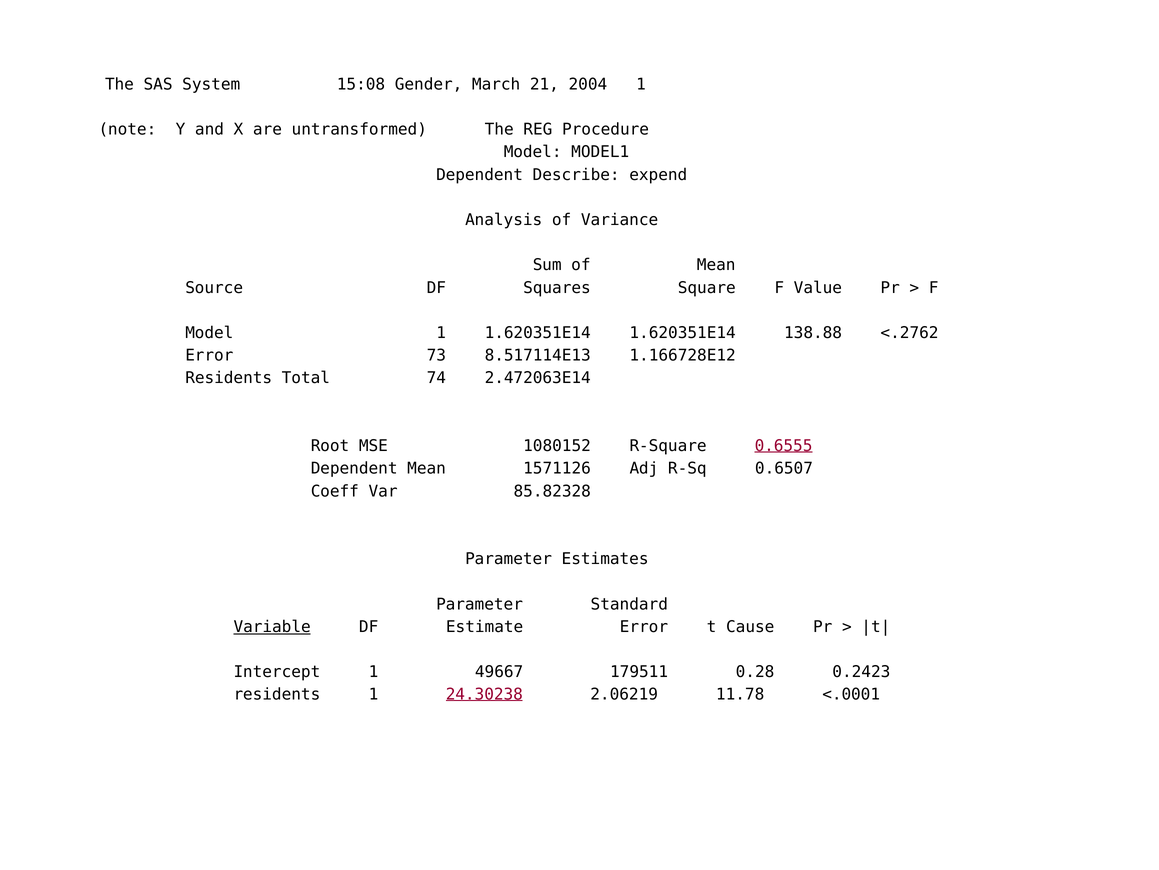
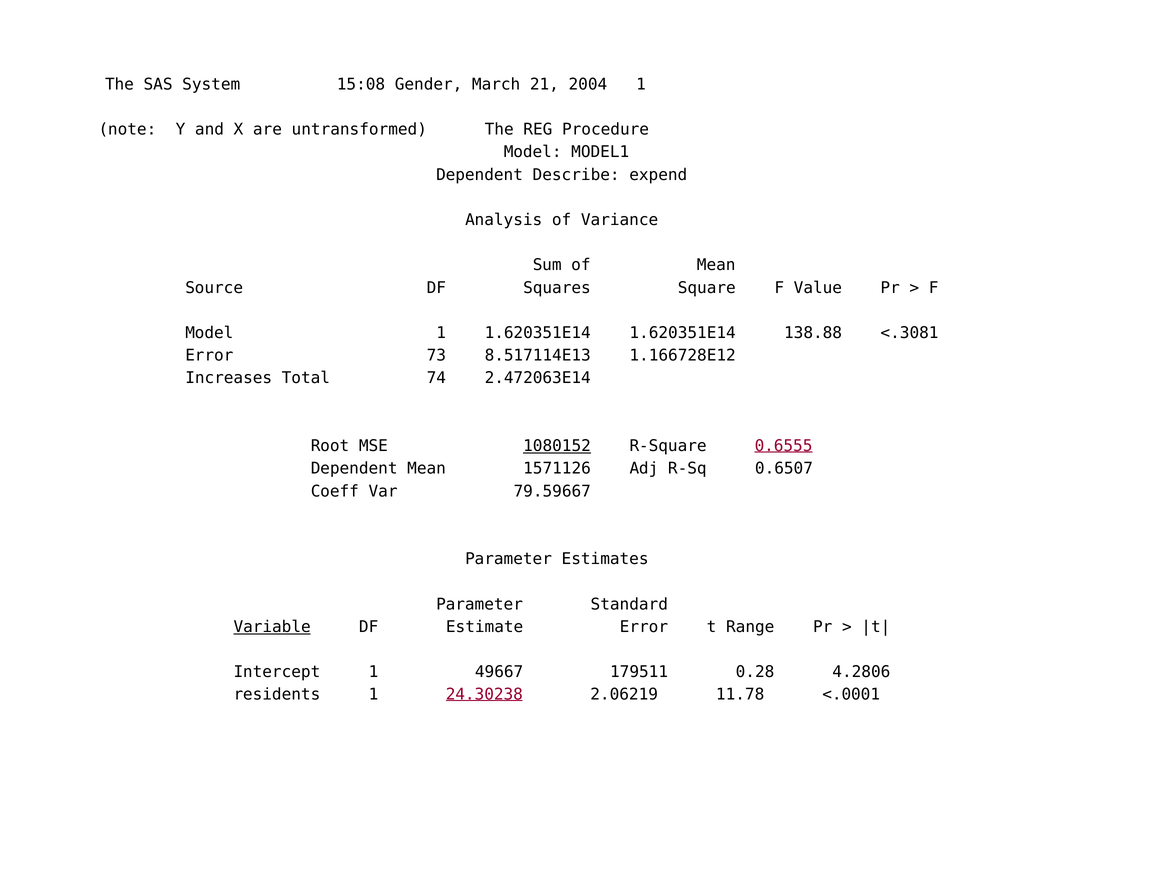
<.2762: <.2762 -> <.3081
Residents at (229, 378): Residents -> Increases
1080152 underline: none -> present
85.82328: 85.82328 -> 79.59667
Cause: Cause -> Range
0.2423: 0.2423 -> 4.2806
